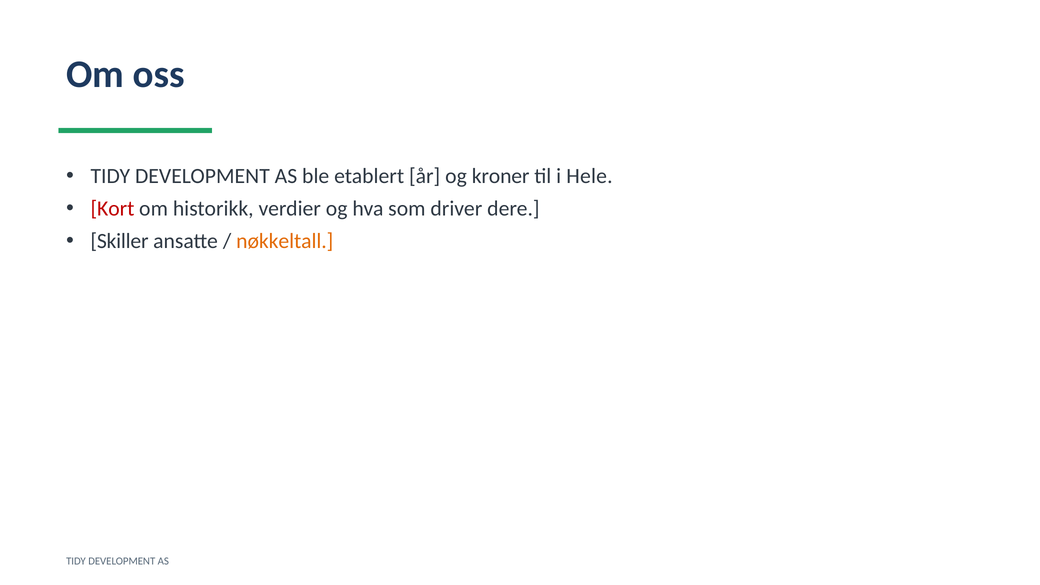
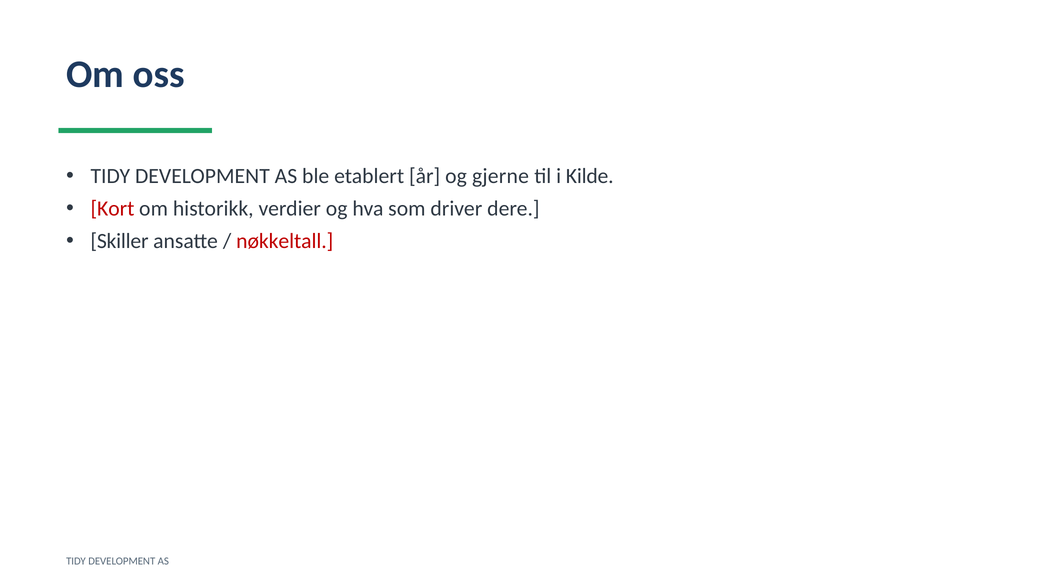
kroner: kroner -> gjerne
Hele: Hele -> Kilde
nøkkeltall colour: orange -> red
